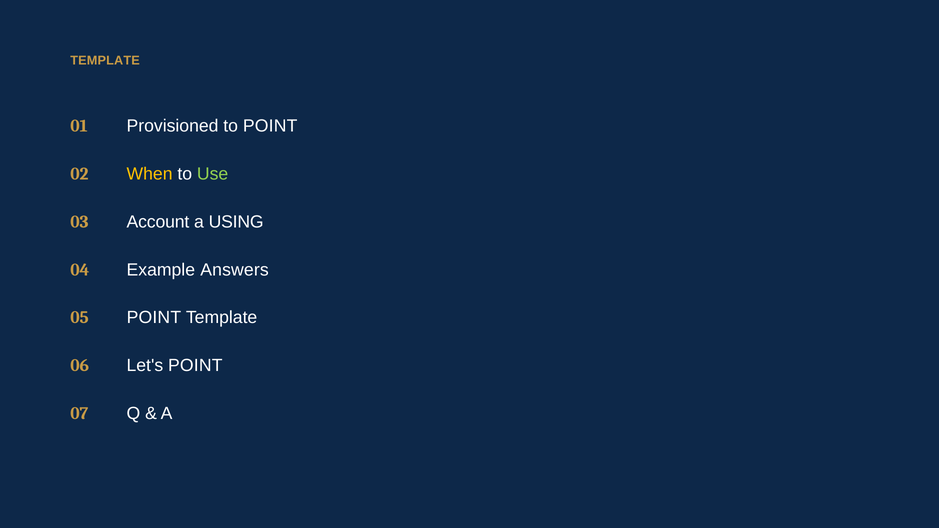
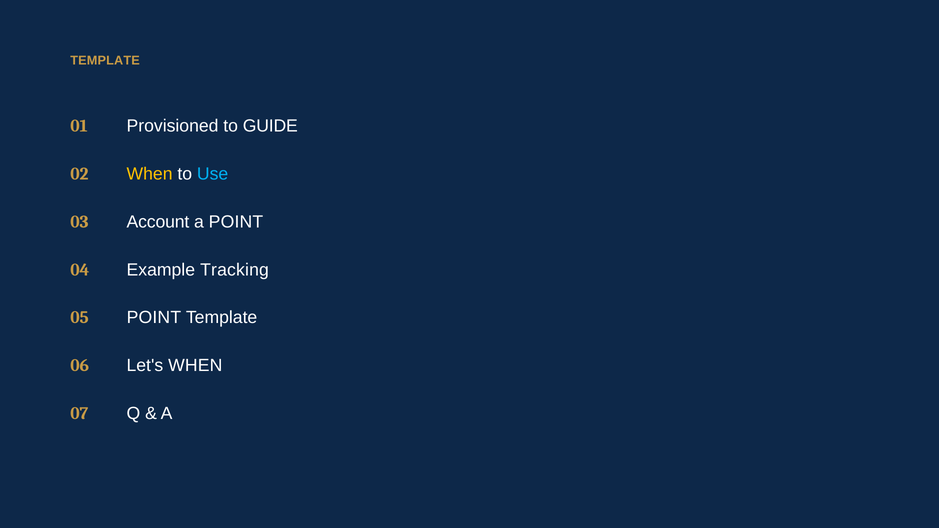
to POINT: POINT -> GUIDE
Use colour: light green -> light blue
a USING: USING -> POINT
Answers: Answers -> Tracking
Let's POINT: POINT -> WHEN
